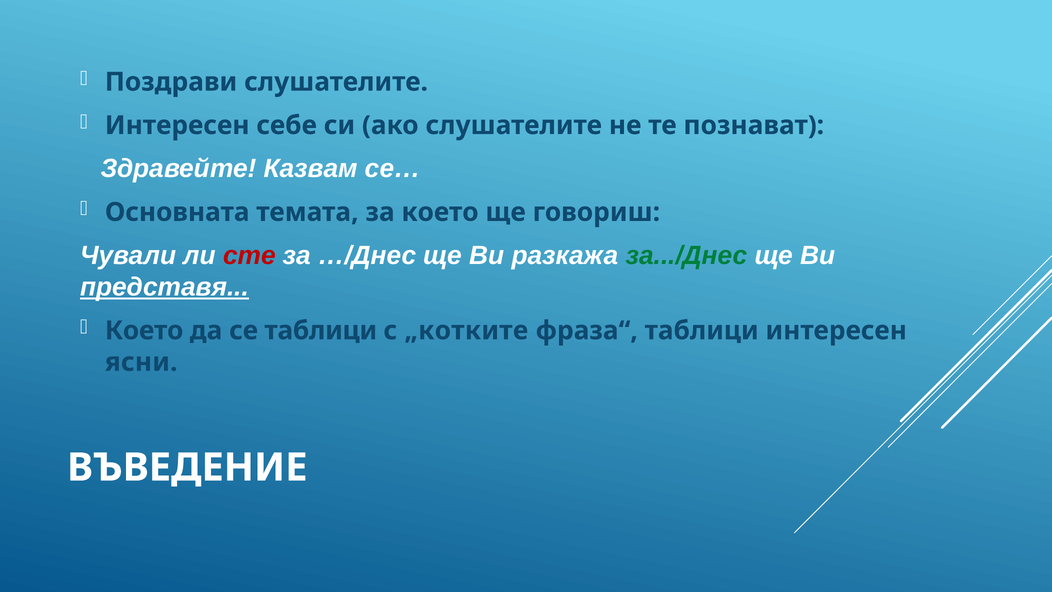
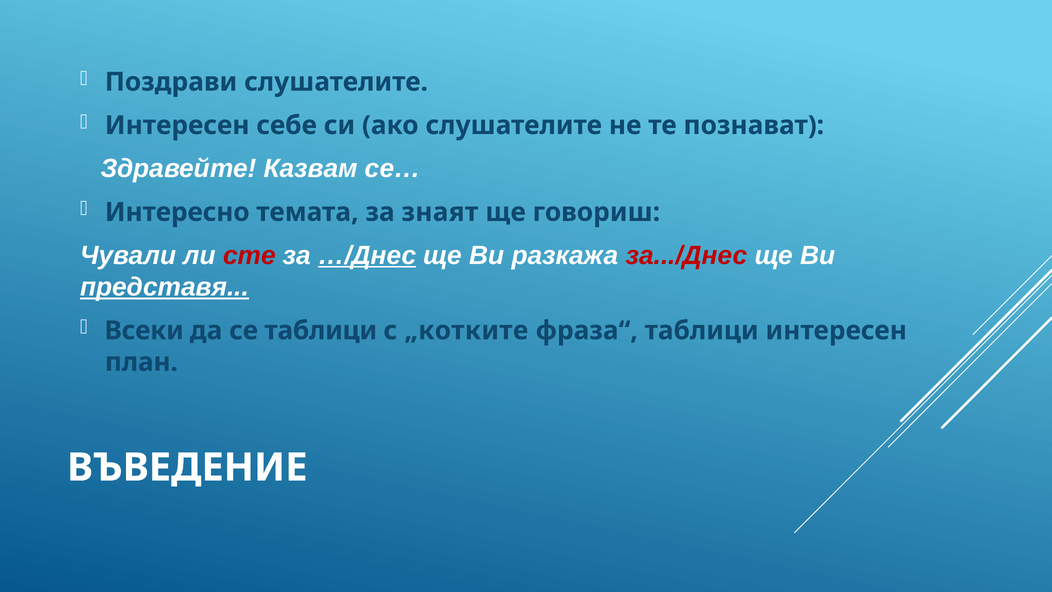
Основната: Основната -> Интересно
за което: което -> знаят
…/Днес underline: none -> present
за.../Днес colour: green -> red
Което at (144, 330): Което -> Всеки
ясни: ясни -> план
